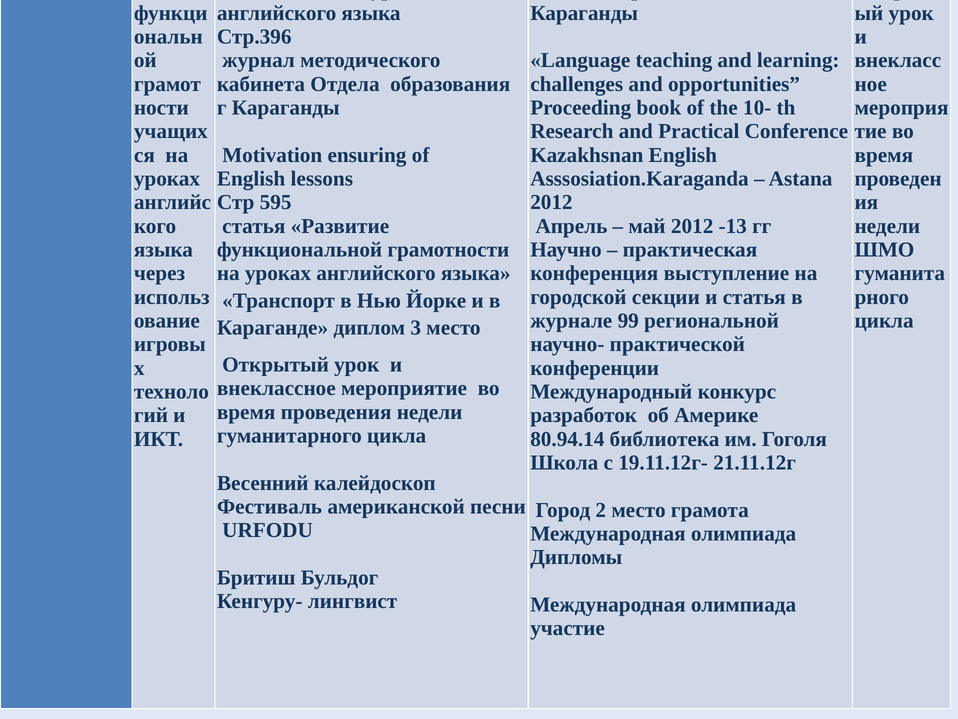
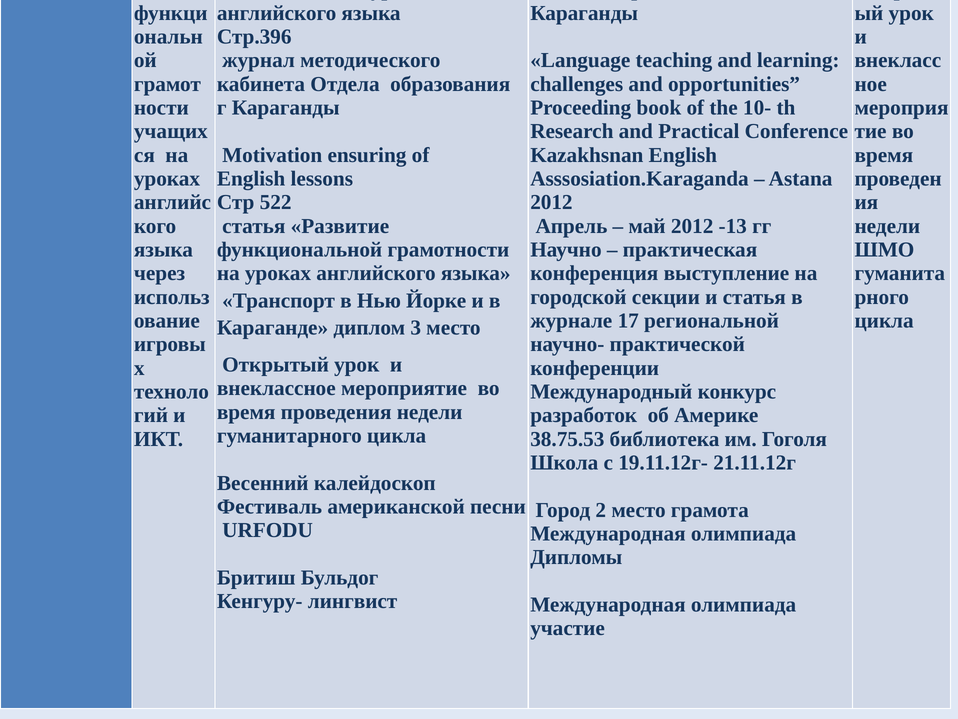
595: 595 -> 522
99: 99 -> 17
80.94.14: 80.94.14 -> 38.75.53
